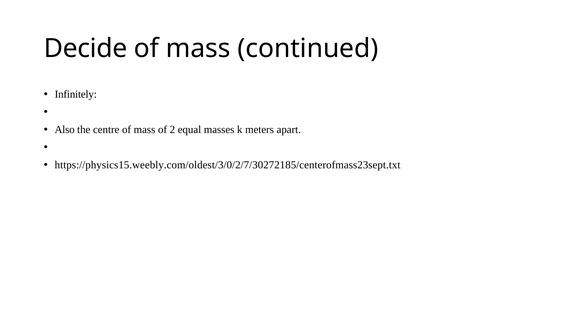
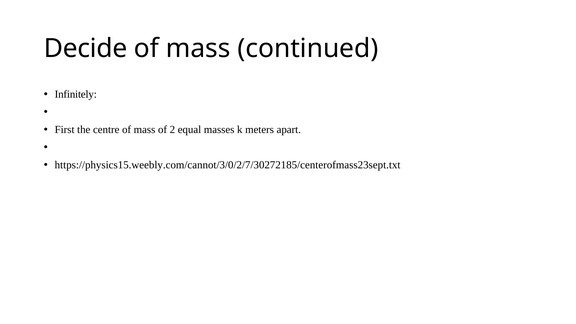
Also: Also -> First
https://physics15.weebly.com/oldest/3/0/2/7/30272185/centerofmass23sept.txt: https://physics15.weebly.com/oldest/3/0/2/7/30272185/centerofmass23sept.txt -> https://physics15.weebly.com/cannot/3/0/2/7/30272185/centerofmass23sept.txt
